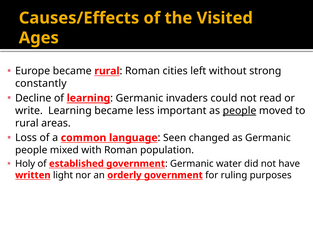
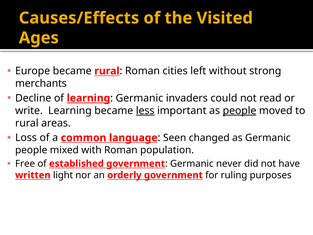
constantly: constantly -> merchants
less underline: none -> present
Holy: Holy -> Free
water: water -> never
